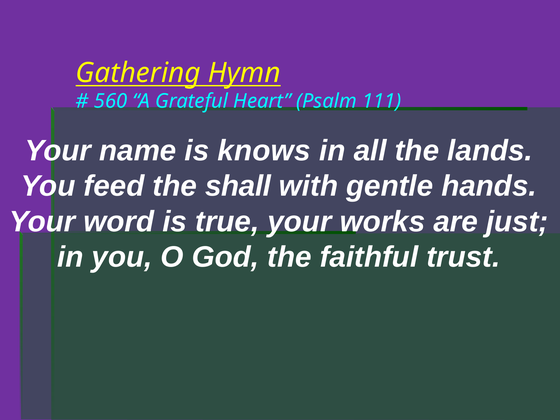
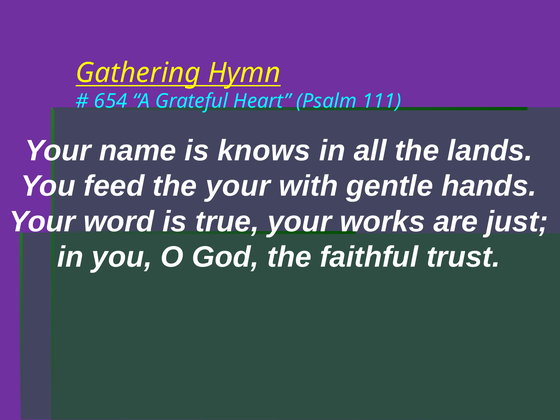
560: 560 -> 654
the shall: shall -> your
